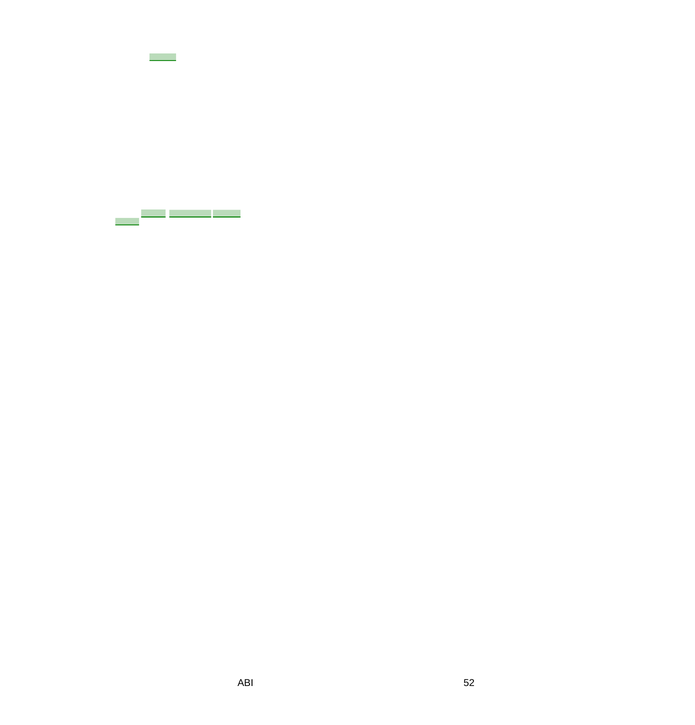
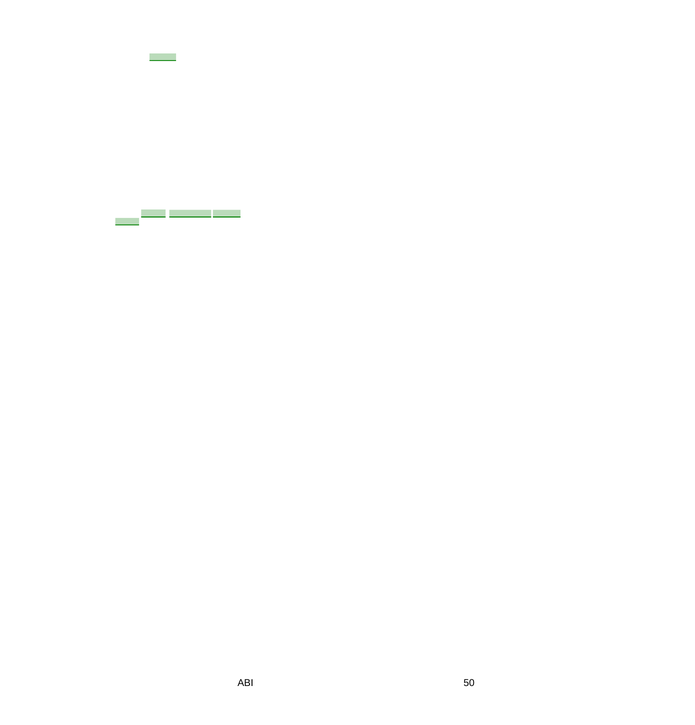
52: 52 -> 50
